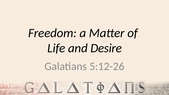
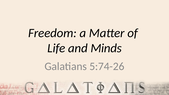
Desire: Desire -> Minds
5:12-26: 5:12-26 -> 5:74-26
